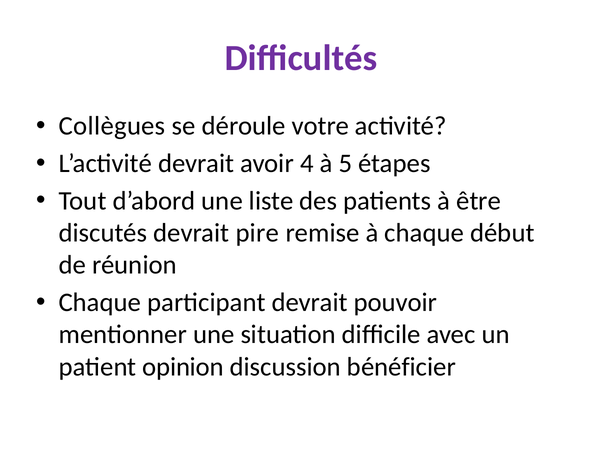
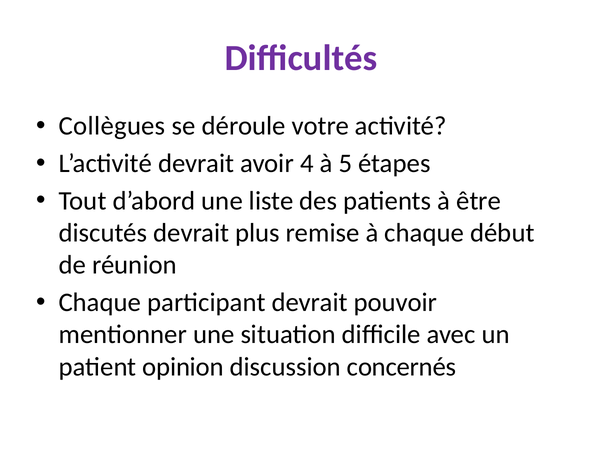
pire: pire -> plus
bénéficier: bénéficier -> concernés
